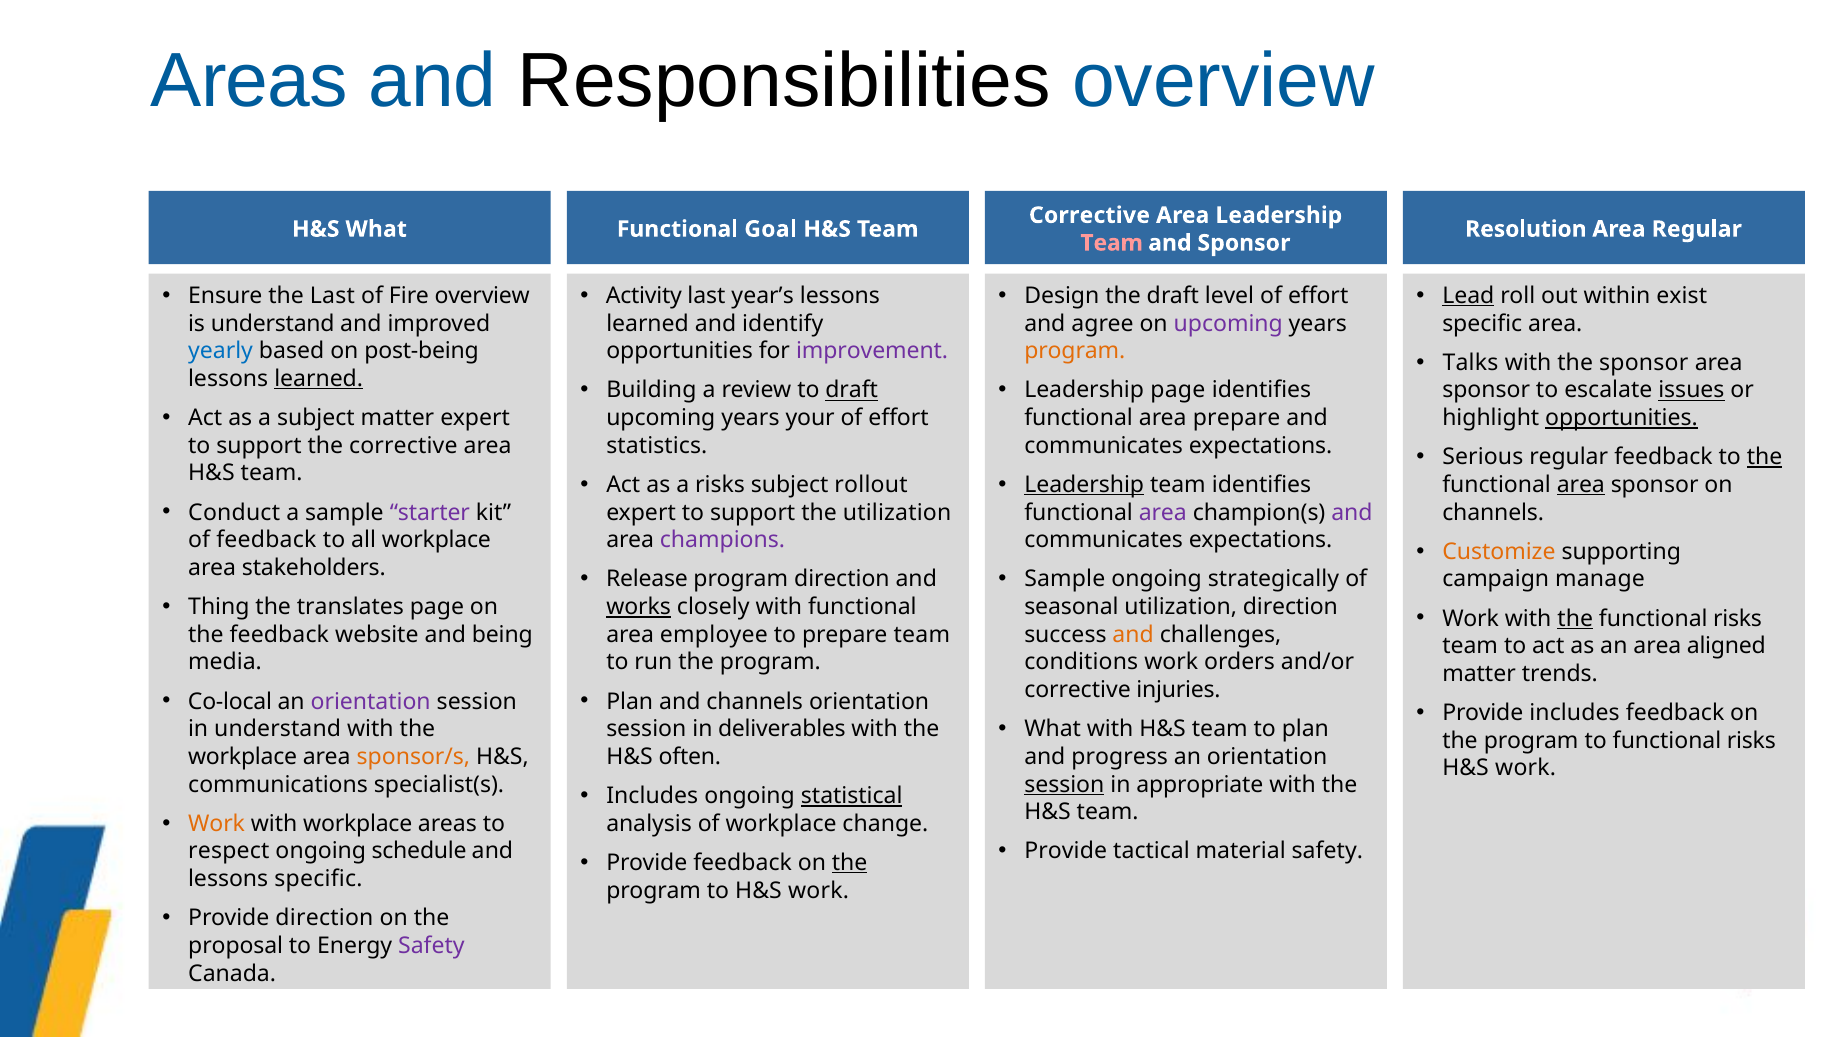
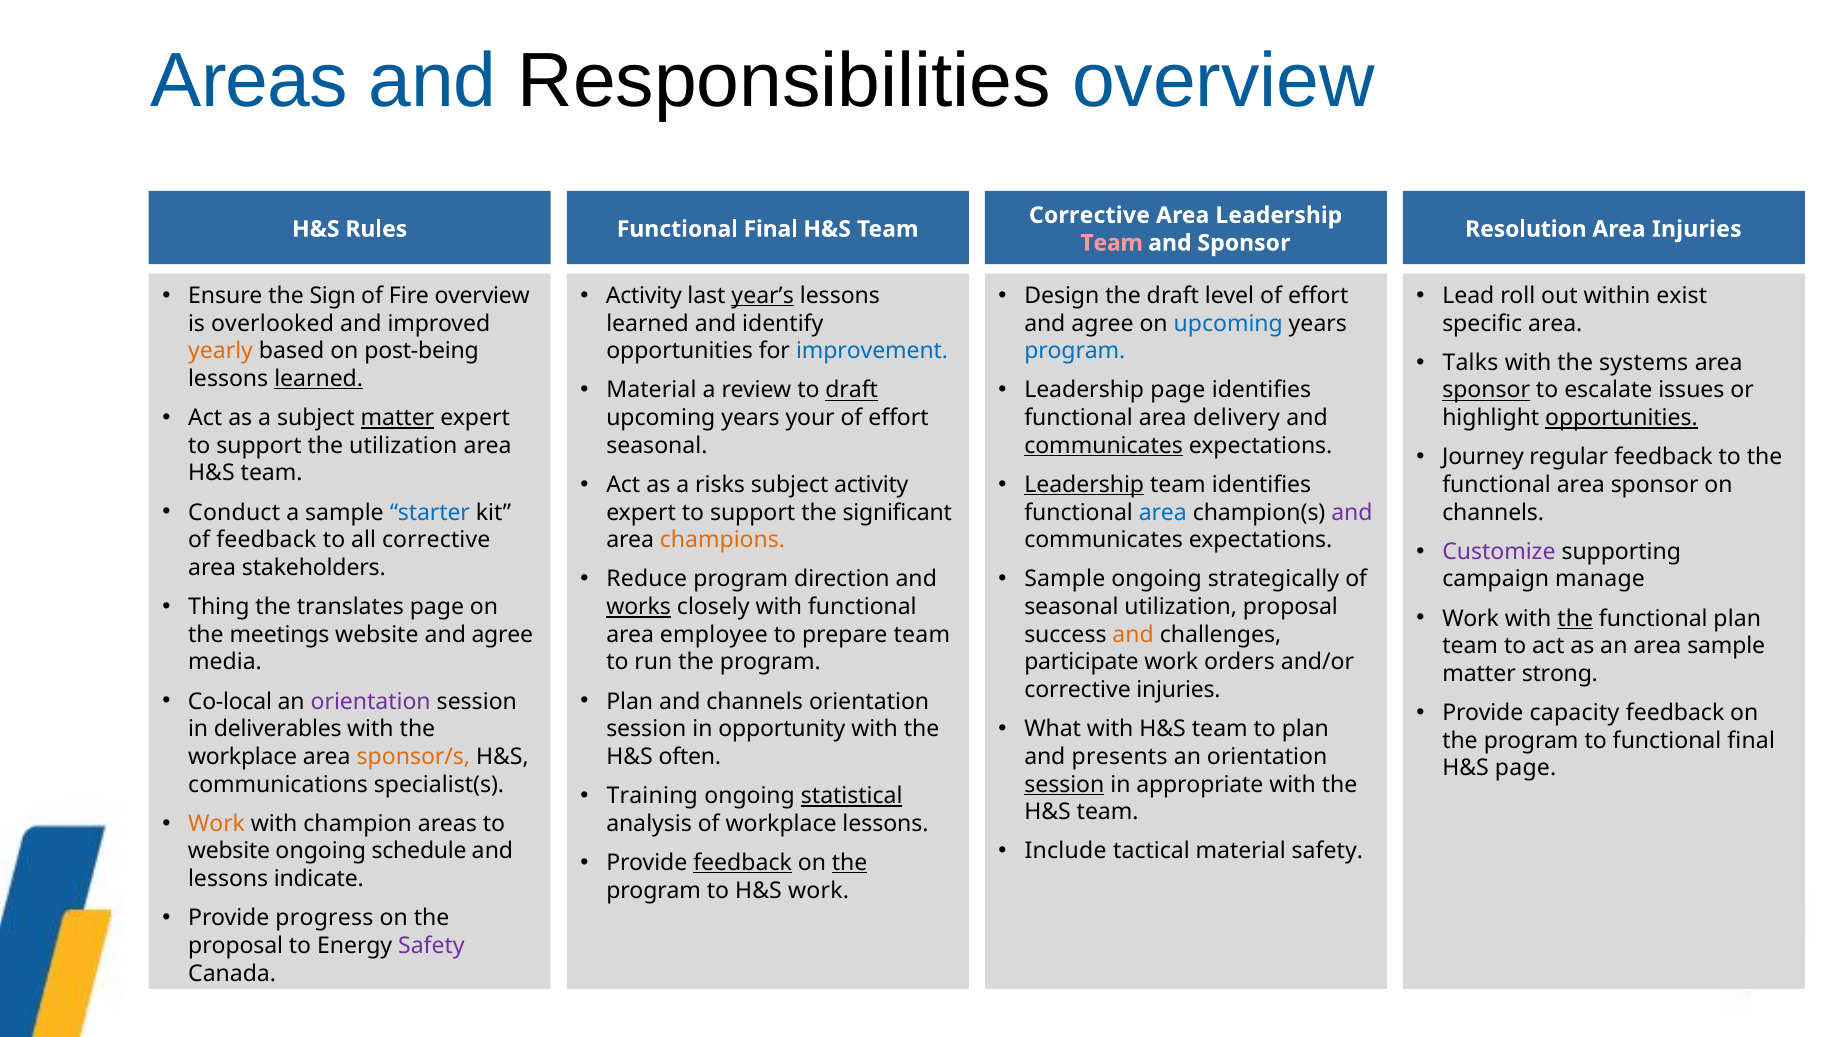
H&S What: What -> Rules
Goal at (770, 229): Goal -> Final
Area Regular: Regular -> Injuries
the Last: Last -> Sign
year’s underline: none -> present
Lead underline: present -> none
is understand: understand -> overlooked
upcoming at (1228, 324) colour: purple -> blue
yearly colour: blue -> orange
improvement colour: purple -> blue
program at (1075, 351) colour: orange -> blue
the sponsor: sponsor -> systems
Building at (651, 390): Building -> Material
sponsor at (1486, 390) underline: none -> present
issues underline: present -> none
matter at (397, 418) underline: none -> present
area prepare: prepare -> delivery
the corrective: corrective -> utilization
statistics at (657, 446): statistics -> seasonal
communicates at (1104, 446) underline: none -> present
Serious: Serious -> Journey
the at (1765, 457) underline: present -> none
subject rollout: rollout -> activity
area at (1581, 485) underline: present -> none
starter colour: purple -> blue
the utilization: utilization -> significant
area at (1163, 513) colour: purple -> blue
all workplace: workplace -> corrective
champions colour: purple -> orange
Customize colour: orange -> purple
Release: Release -> Reduce
utilization direction: direction -> proposal
risks at (1738, 619): risks -> plan
the feedback: feedback -> meetings
website and being: being -> agree
area aligned: aligned -> sample
conditions: conditions -> participate
trends: trends -> strong
Provide includes: includes -> capacity
in understand: understand -> deliverables
deliverables: deliverables -> opportunity
to functional risks: risks -> final
progress: progress -> presents
work at (1526, 769): work -> page
Includes at (652, 796): Includes -> Training
with workplace: workplace -> champion
workplace change: change -> lessons
Provide at (1066, 852): Provide -> Include
respect at (229, 852): respect -> website
feedback at (743, 863) underline: none -> present
lessons specific: specific -> indicate
Provide direction: direction -> progress
